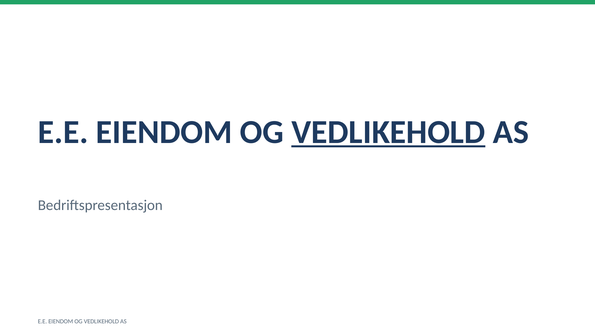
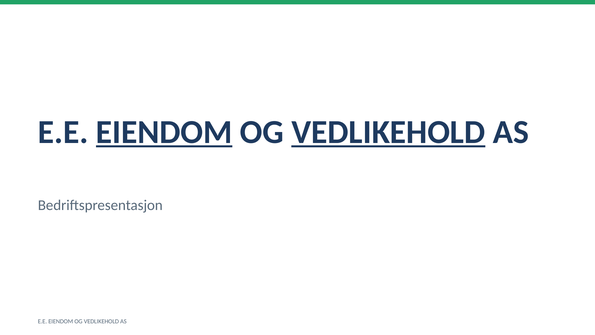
EIENDOM at (164, 132) underline: none -> present
